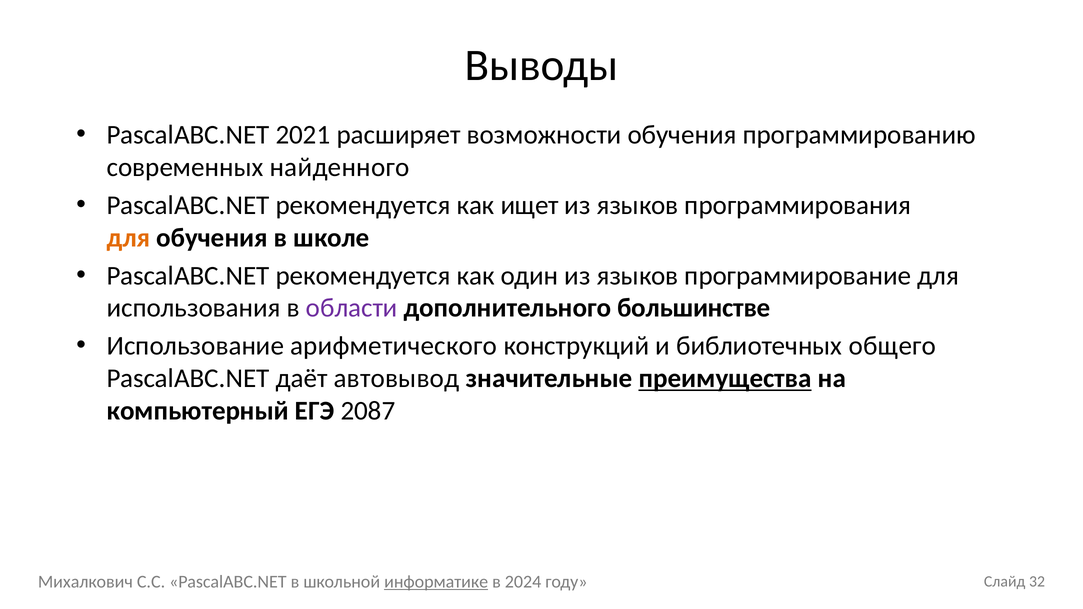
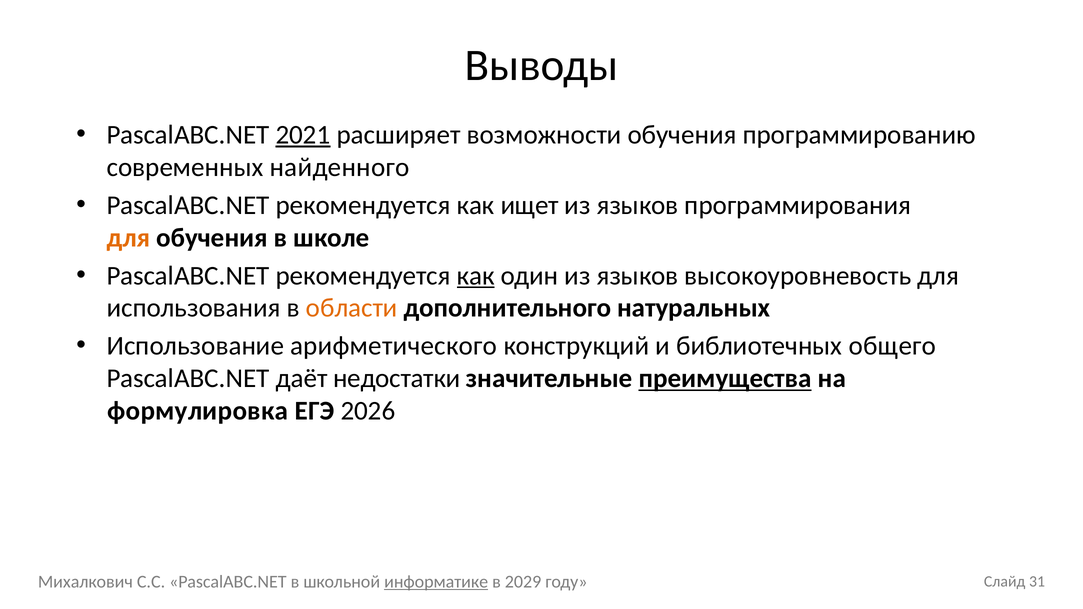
2021 underline: none -> present
как at (476, 276) underline: none -> present
программирование: программирование -> высокоуровневость
области colour: purple -> orange
большинстве: большинстве -> натуральных
автовывод: автовывод -> недостатки
компьютерный: компьютерный -> формулировка
2087: 2087 -> 2026
2024: 2024 -> 2029
32: 32 -> 31
